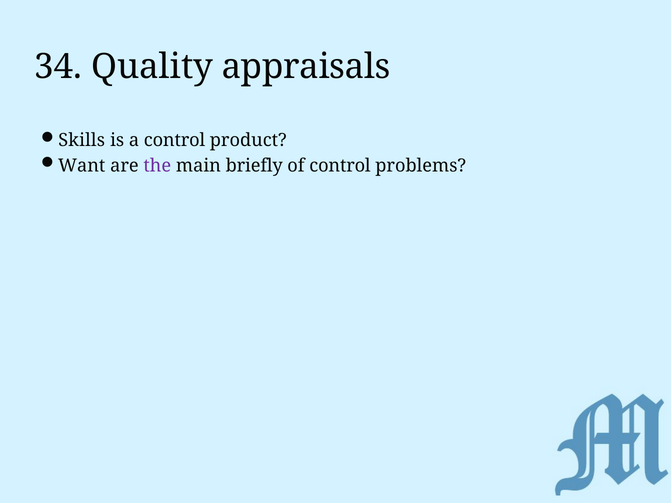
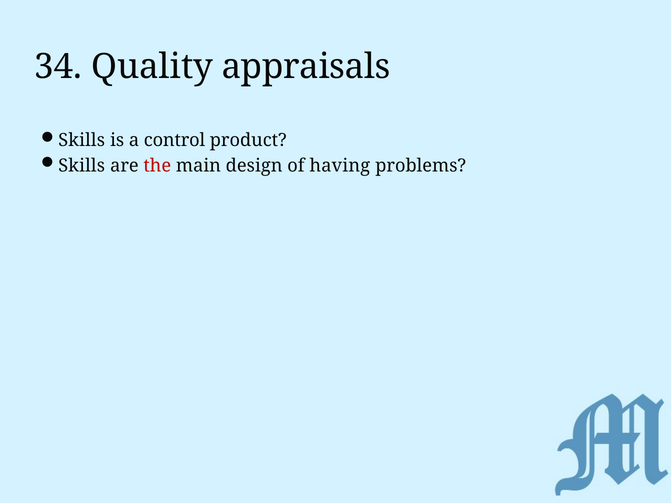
Want at (82, 166): Want -> Skills
the colour: purple -> red
briefly: briefly -> design
of control: control -> having
